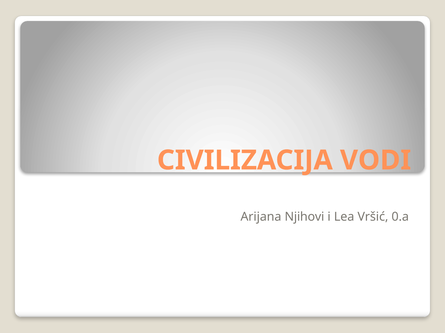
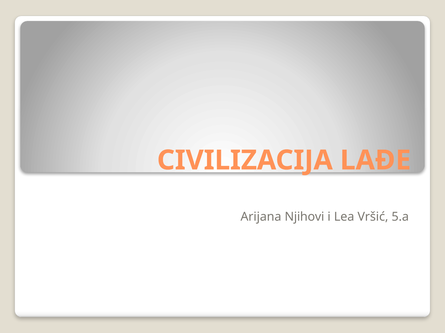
VODI: VODI -> LAĐE
0.a: 0.a -> 5.a
